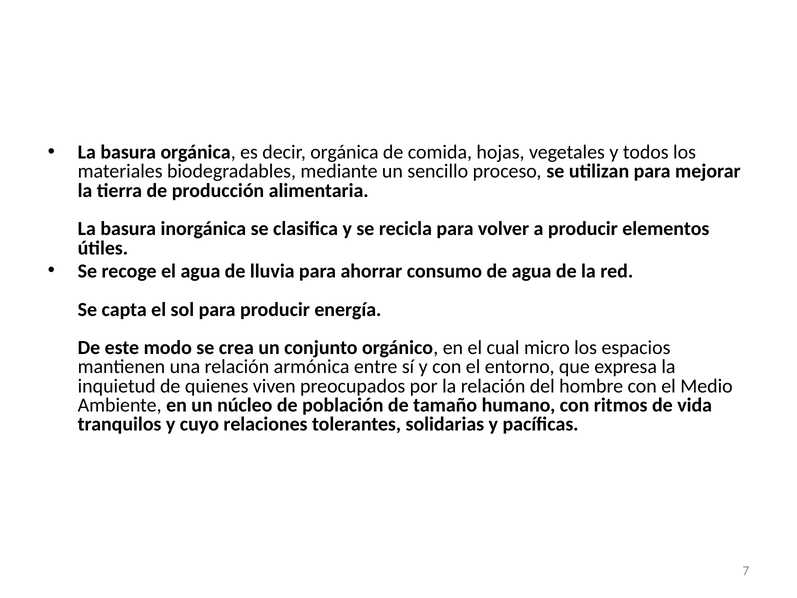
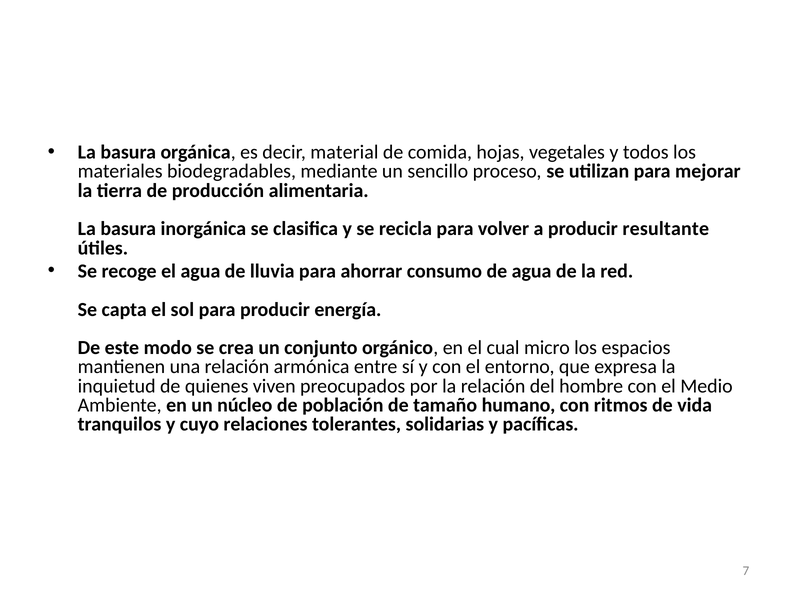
decir orgánica: orgánica -> material
elementos: elementos -> resultante
